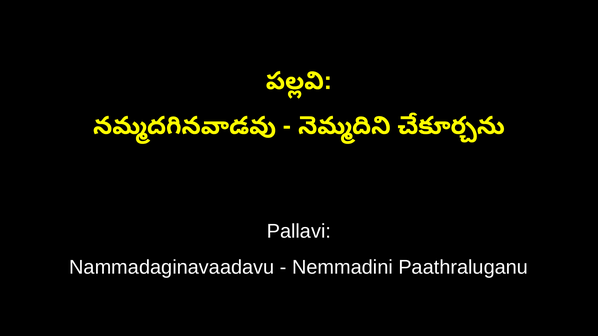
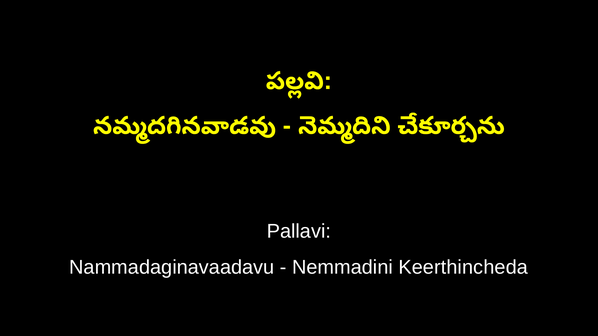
Paathraluganu: Paathraluganu -> Keerthincheda
